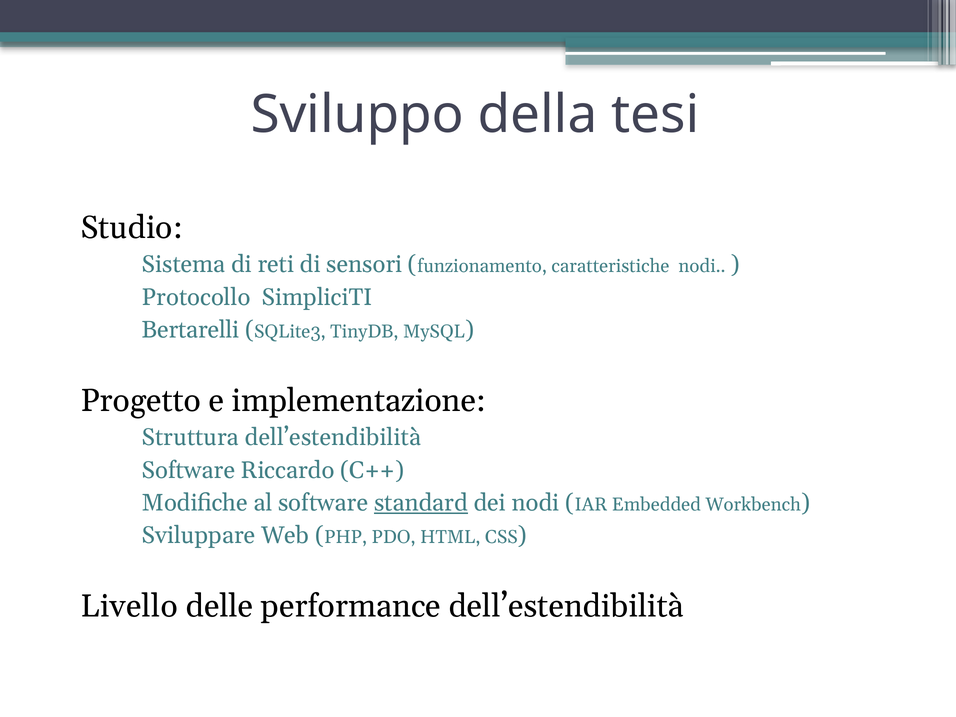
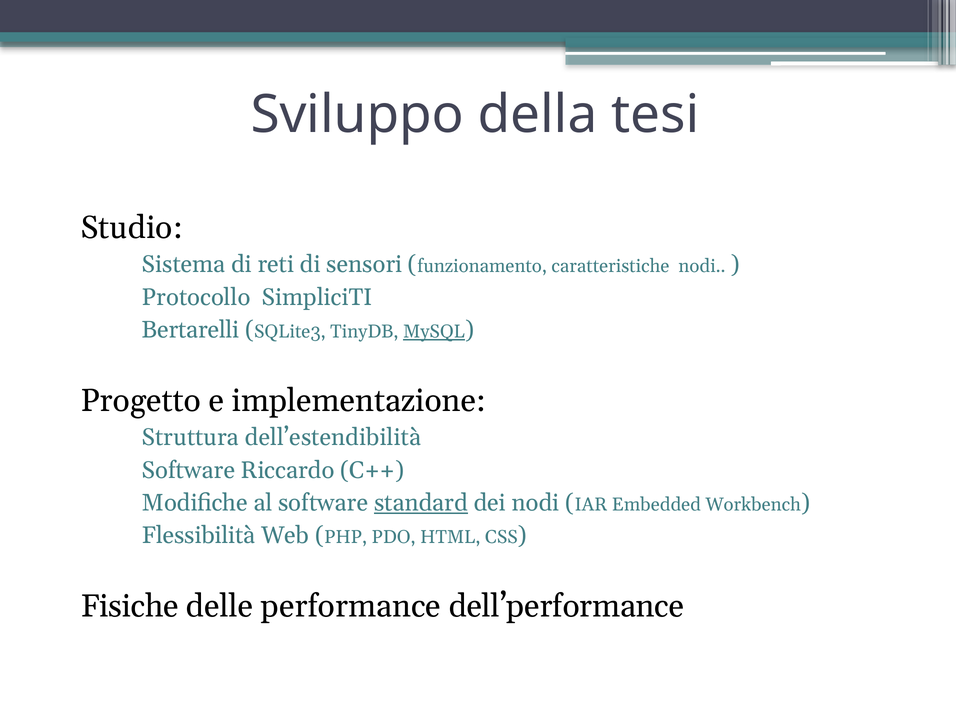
MySQL underline: none -> present
Sviluppare: Sviluppare -> Flessibilità
Livello: Livello -> Fisiche
performance dell’estendibilità: dell’estendibilità -> dell’performance
